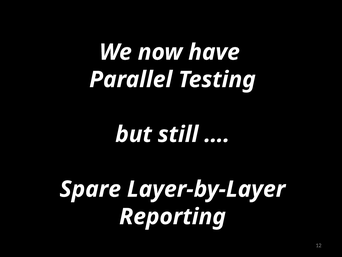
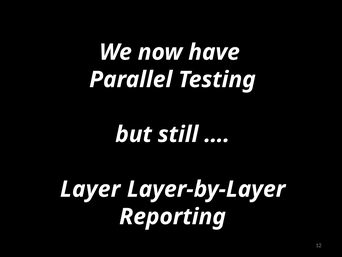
Spare: Spare -> Layer
